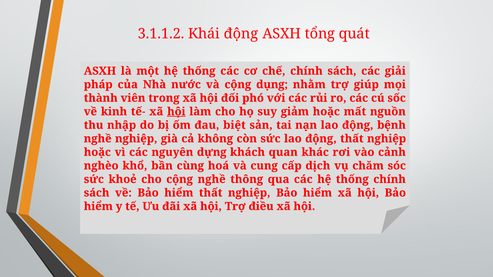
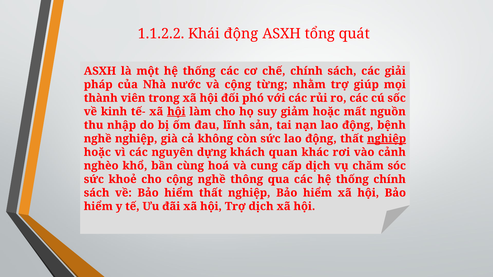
3.1.1.2: 3.1.1.2 -> 1.1.2.2
dụng: dụng -> từng
biệt: biệt -> lĩnh
nghiệp at (387, 139) underline: none -> present
Trợ điều: điều -> dịch
